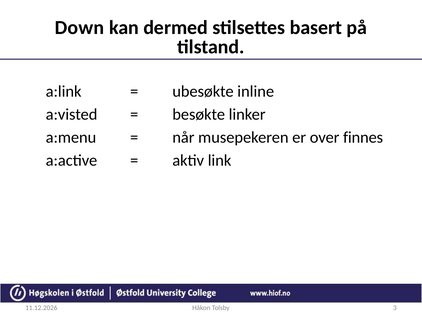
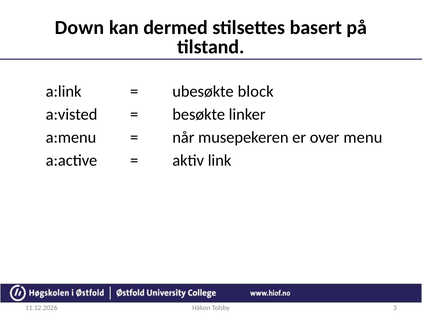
inline: inline -> block
finnes: finnes -> menu
